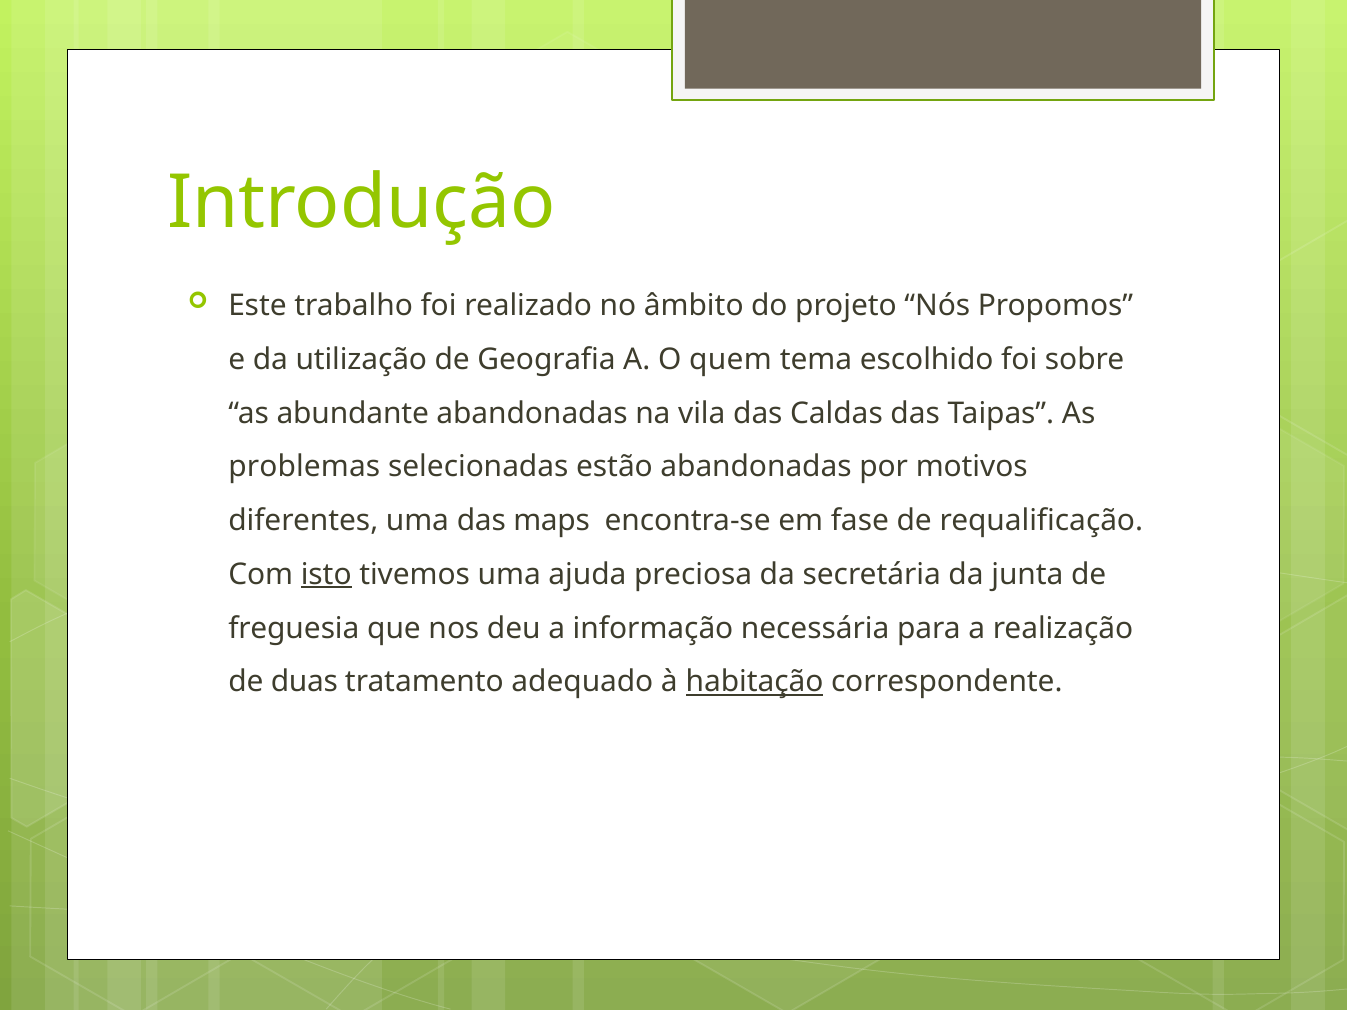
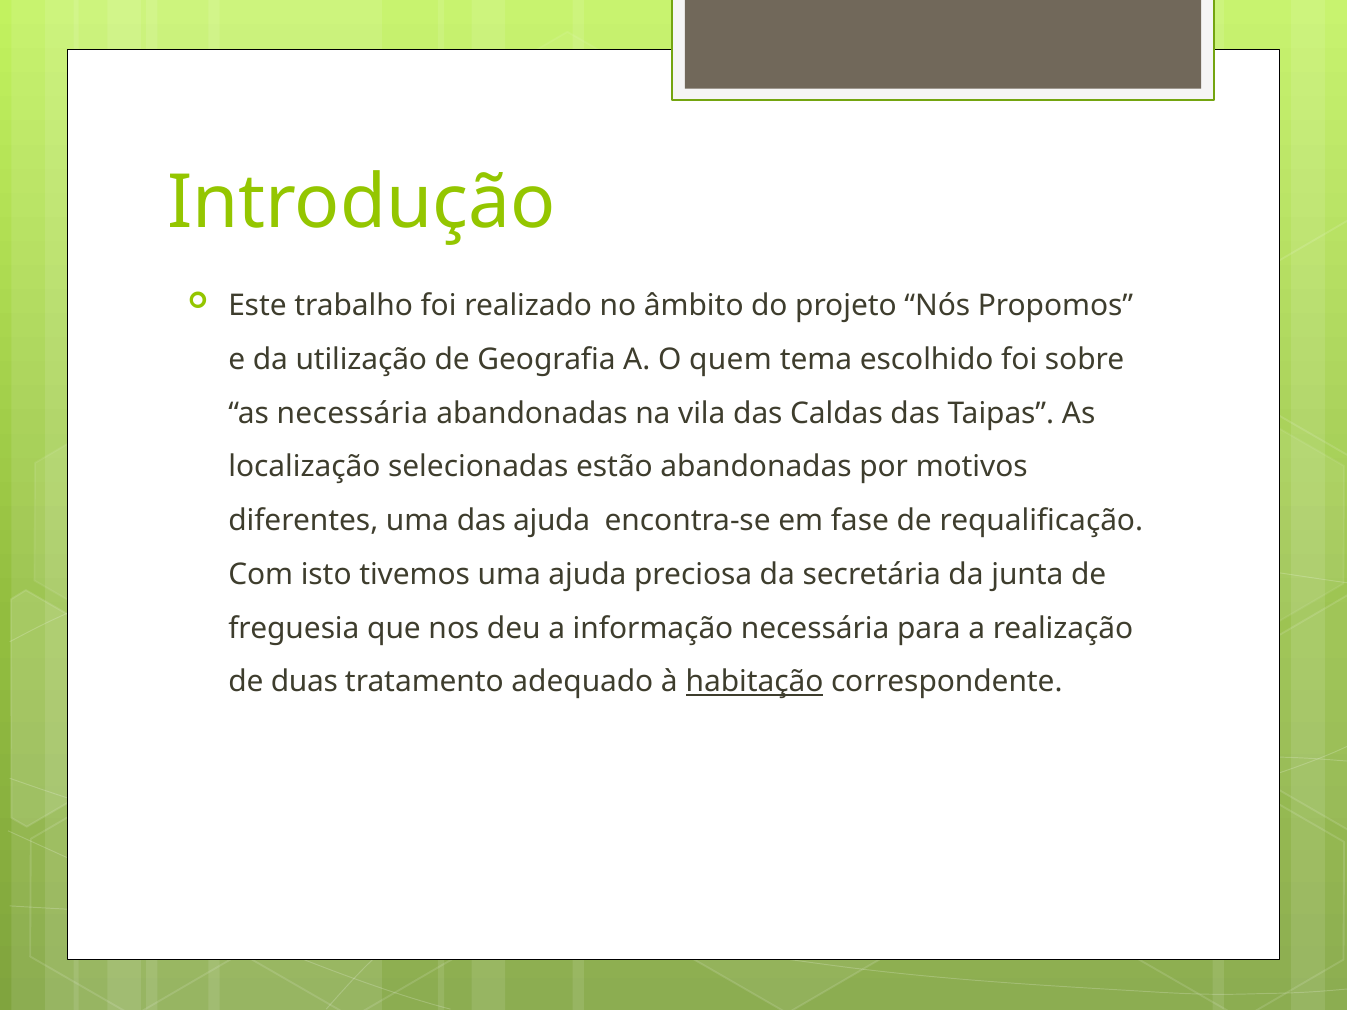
as abundante: abundante -> necessária
problemas: problemas -> localização
das maps: maps -> ajuda
isto underline: present -> none
